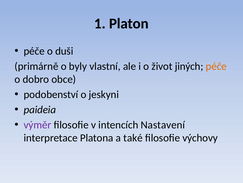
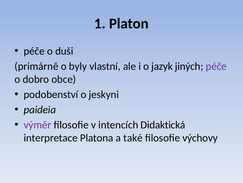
život: život -> jazyk
péče at (216, 66) colour: orange -> purple
Nastavení: Nastavení -> Didaktická
